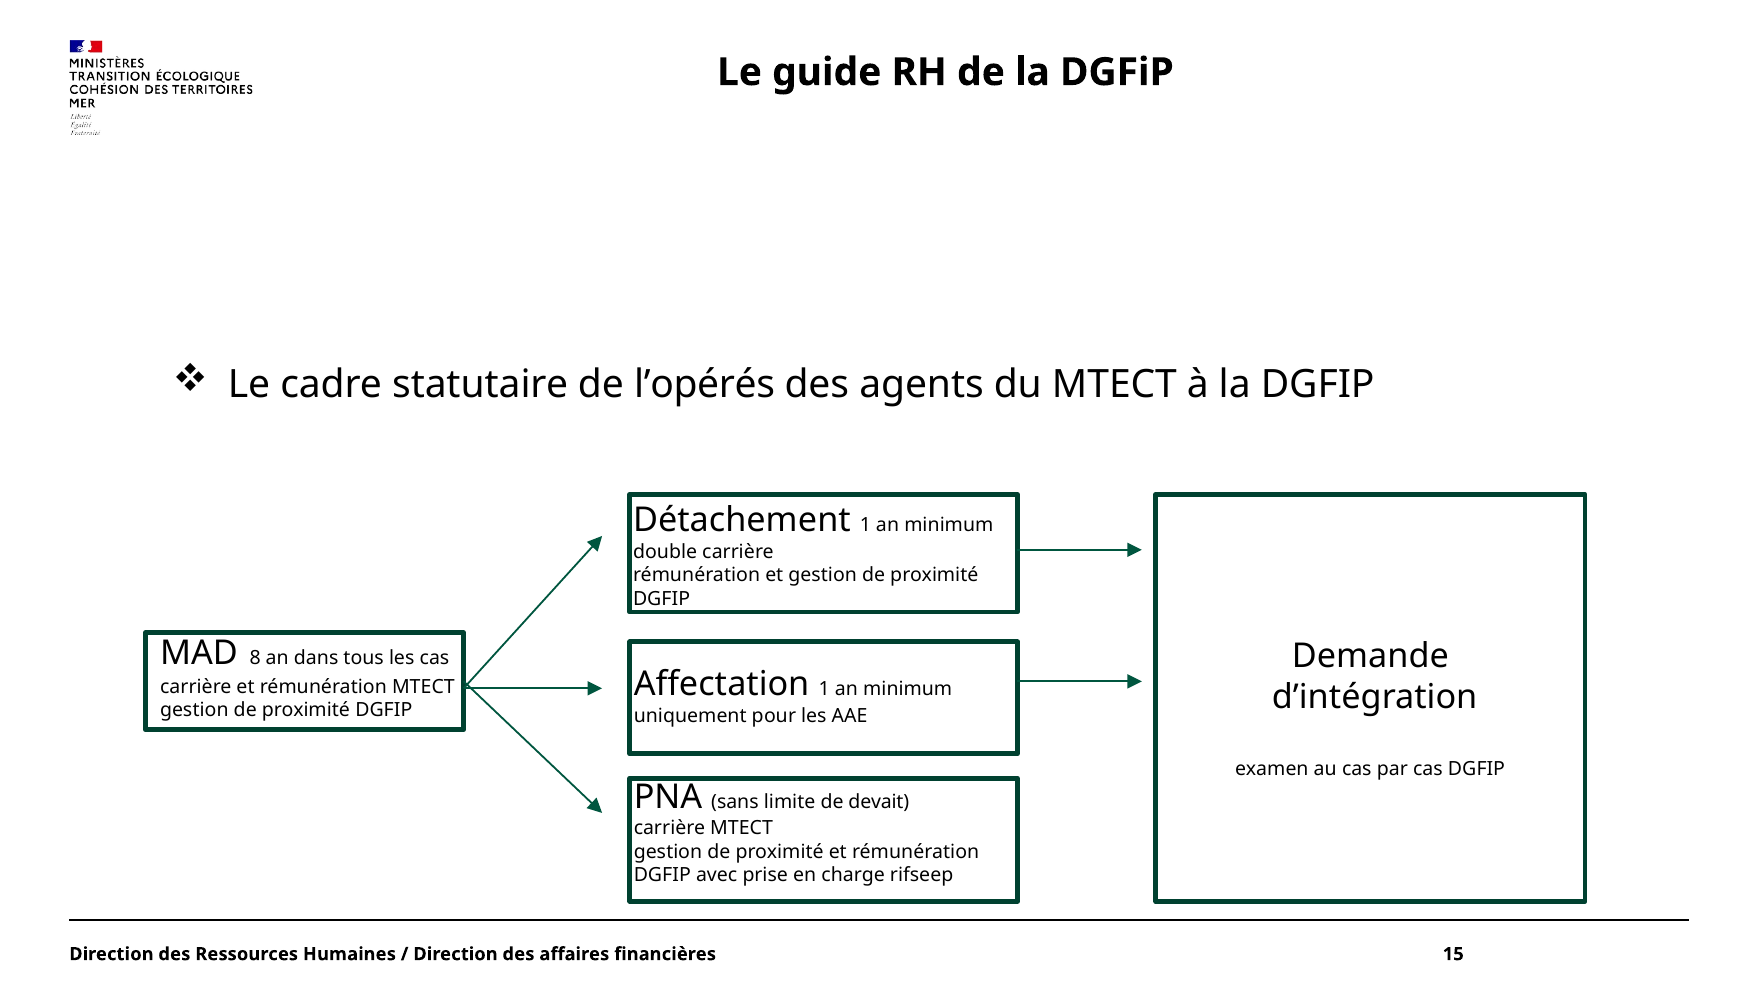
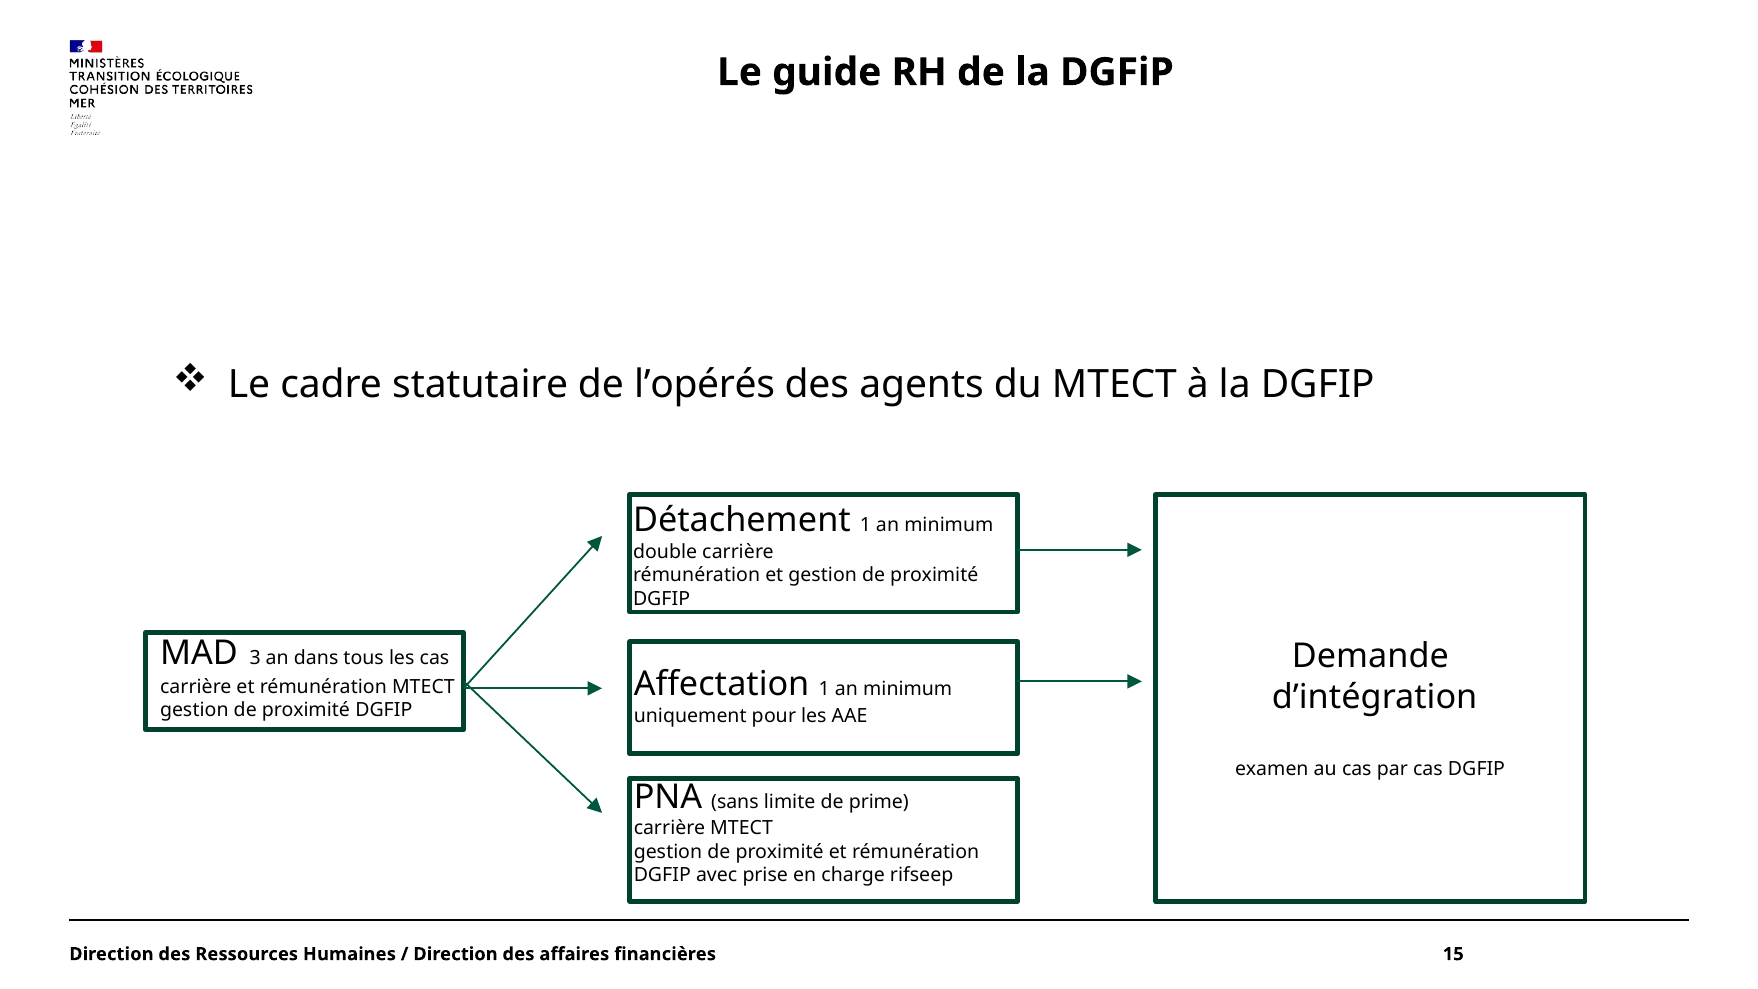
8: 8 -> 3
devait: devait -> prime
